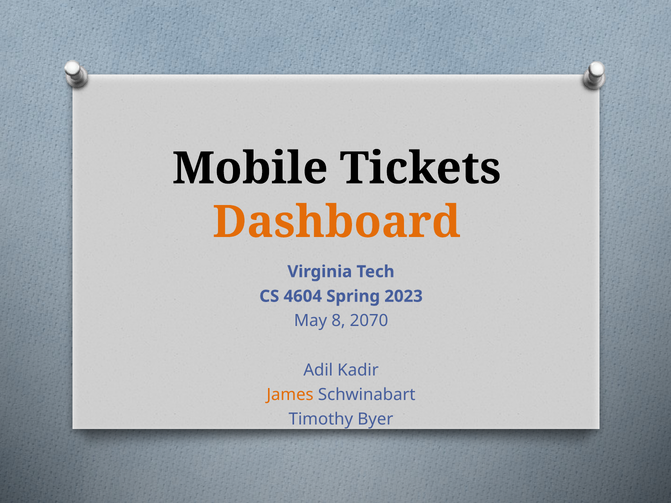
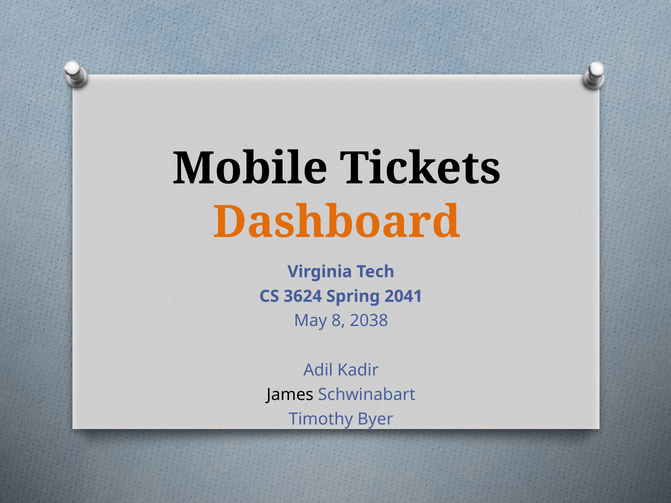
4604: 4604 -> 3624
2023: 2023 -> 2041
2070: 2070 -> 2038
James colour: orange -> black
